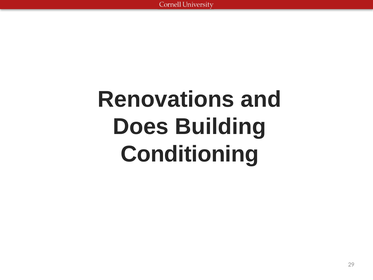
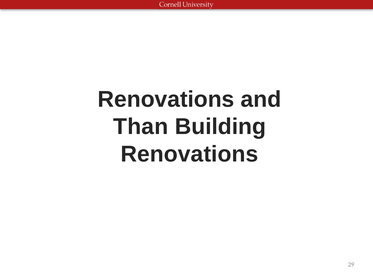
Does: Does -> Than
Conditioning at (190, 154): Conditioning -> Renovations
